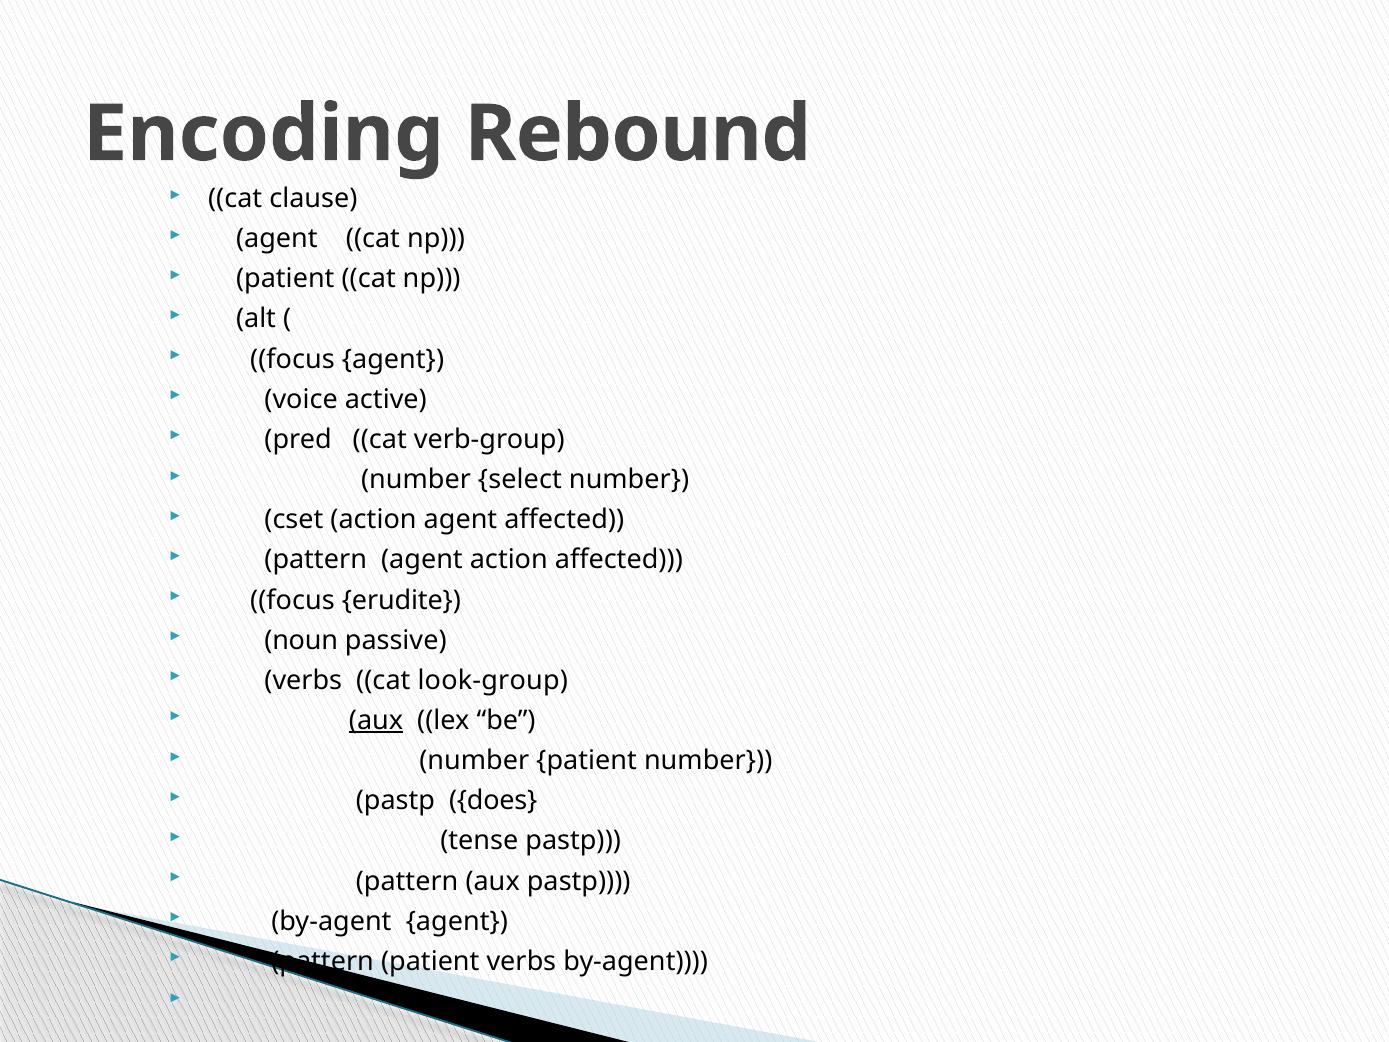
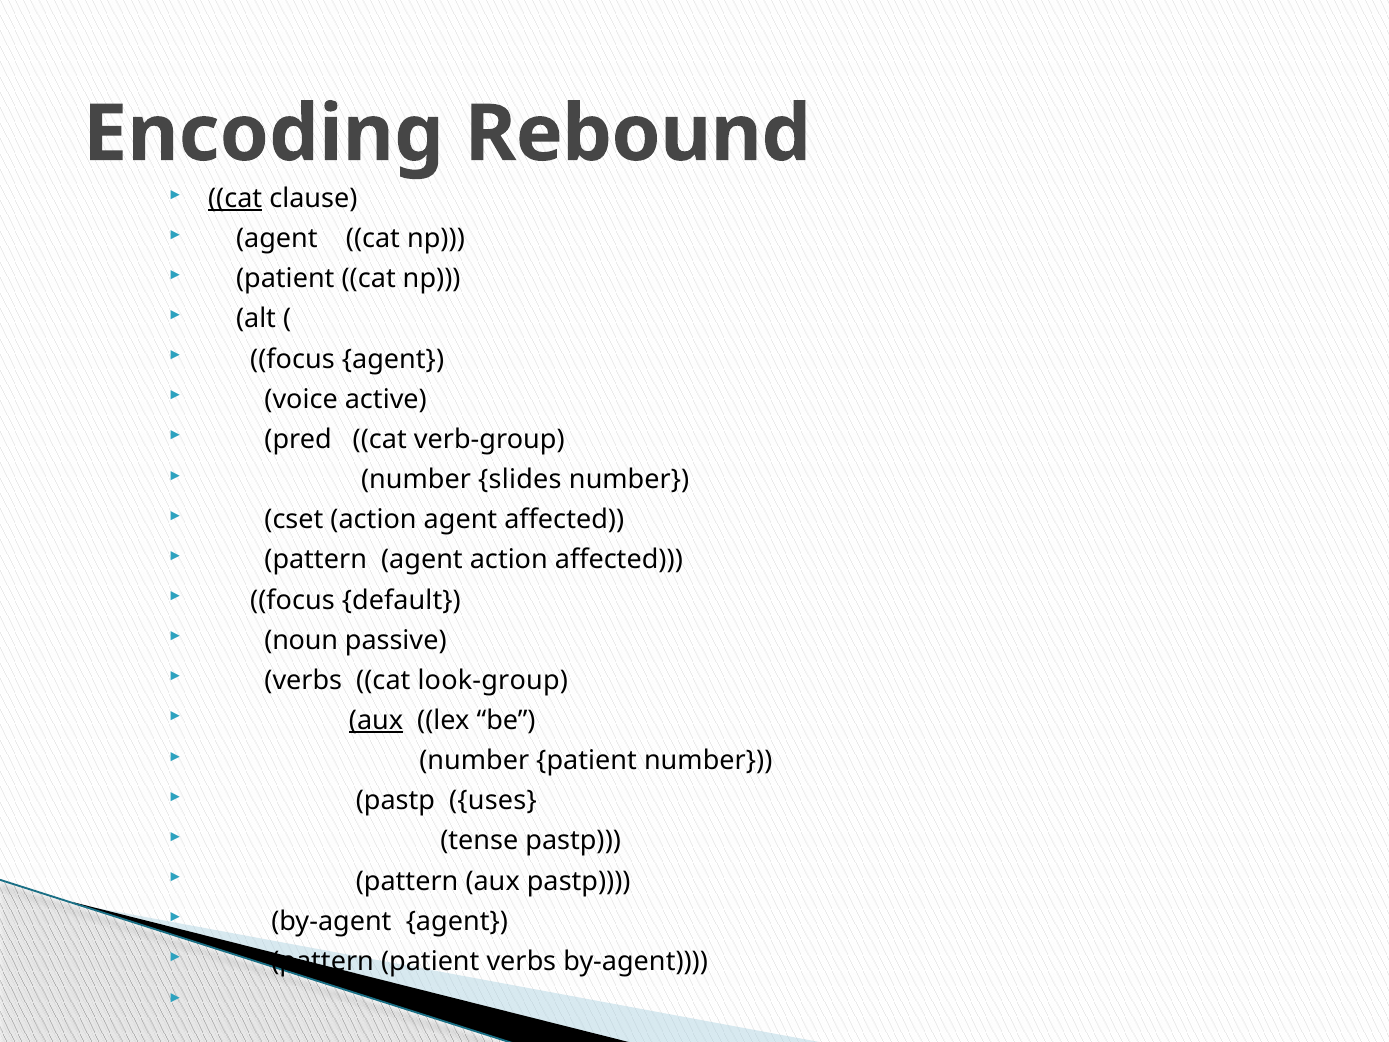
cat at (235, 199) underline: none -> present
select: select -> slides
erudite: erudite -> default
does: does -> uses
